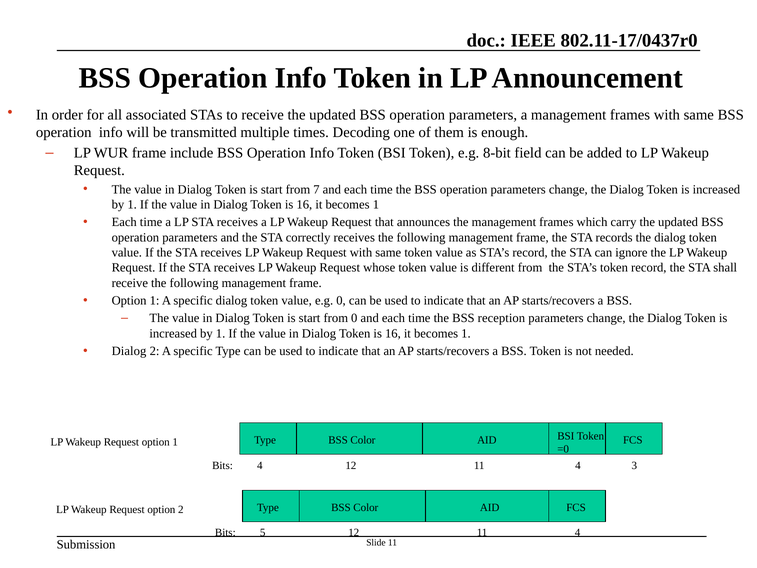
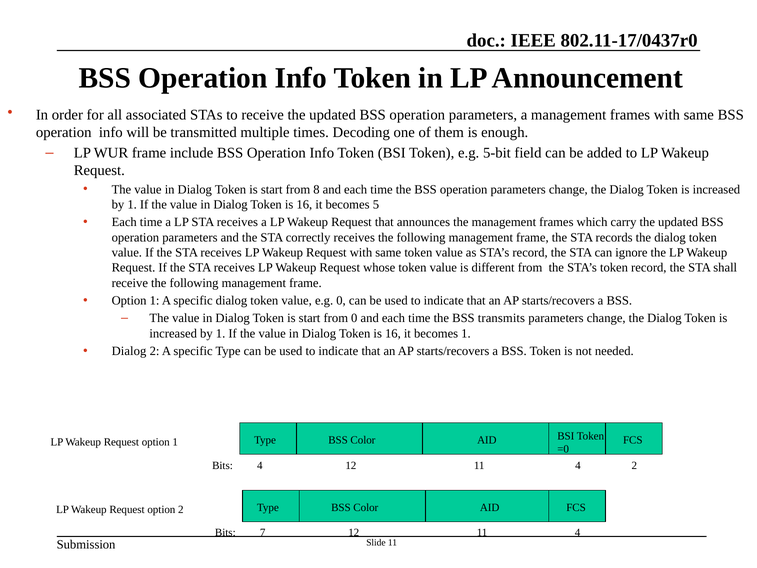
8-bit: 8-bit -> 5-bit
7: 7 -> 8
1 at (376, 204): 1 -> 5
reception: reception -> transmits
11 3: 3 -> 2
5: 5 -> 7
